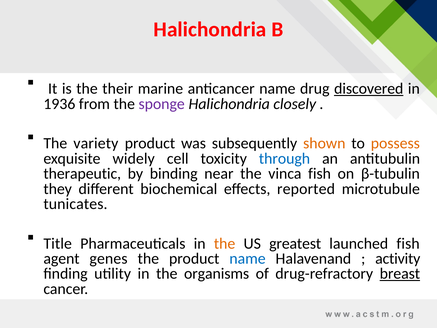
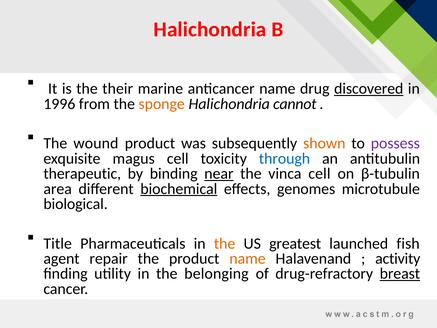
1936: 1936 -> 1996
sponge colour: purple -> orange
closely: closely -> cannot
variety: variety -> wound
possess colour: orange -> purple
widely: widely -> magus
near underline: none -> present
vinca fish: fish -> cell
they: they -> area
biochemical underline: none -> present
reported: reported -> genomes
tunicates: tunicates -> biological
genes: genes -> repair
name at (248, 258) colour: blue -> orange
organisms: organisms -> belonging
